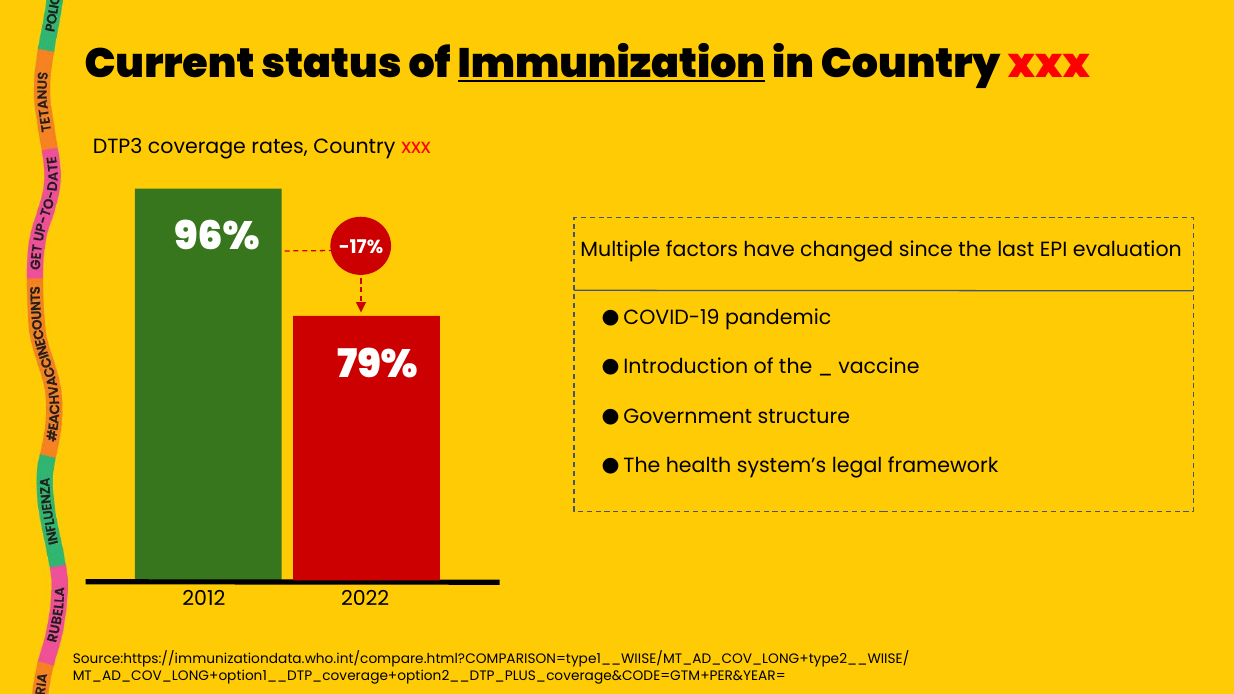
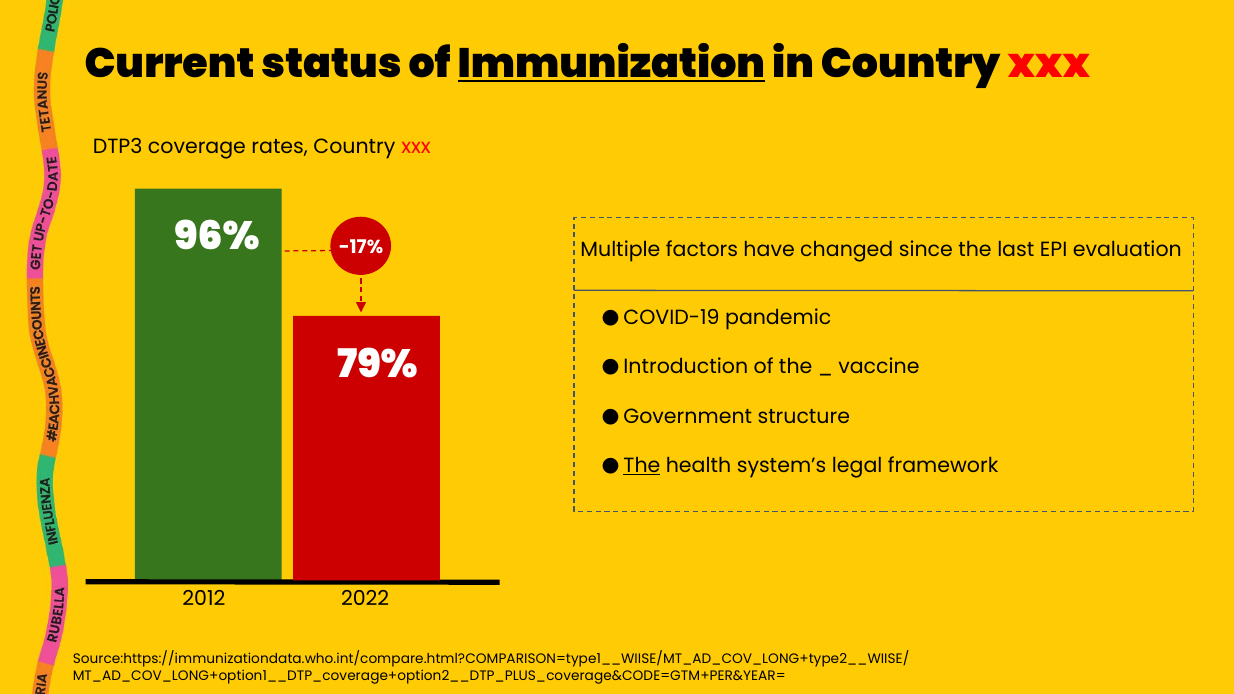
The at (642, 466) underline: none -> present
